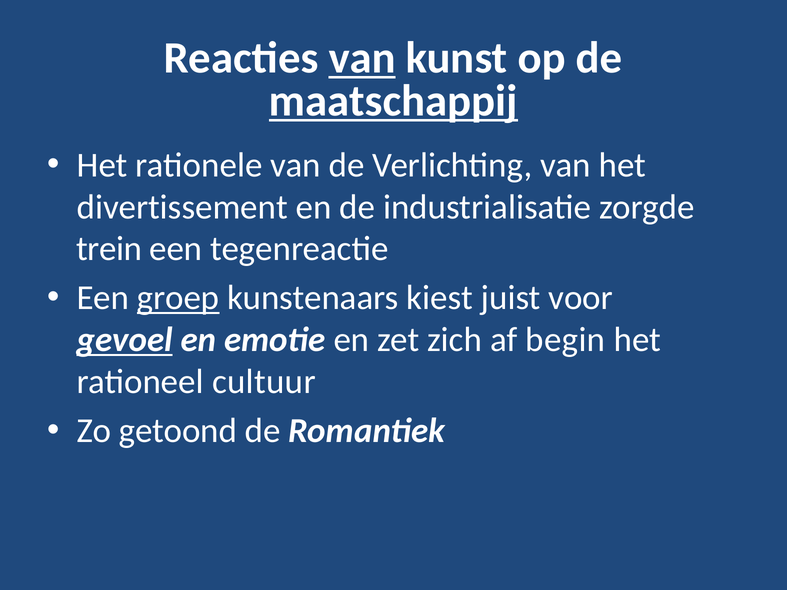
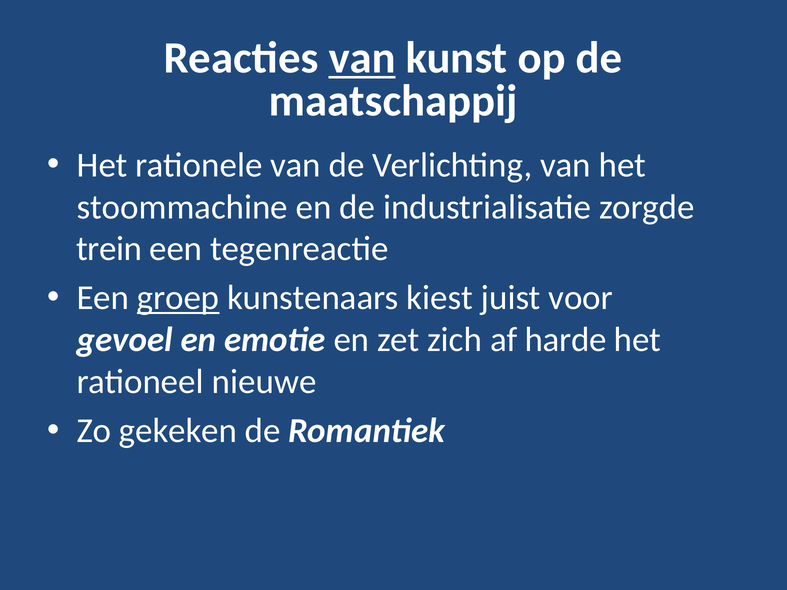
maatschappij underline: present -> none
divertissement: divertissement -> stoommachine
gevoel underline: present -> none
begin: begin -> harde
cultuur: cultuur -> nieuwe
getoond: getoond -> gekeken
